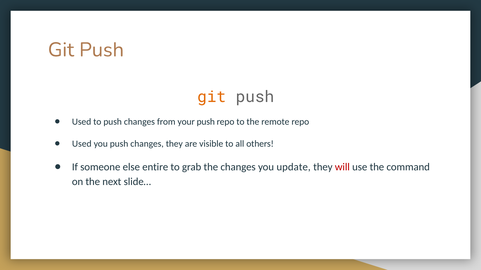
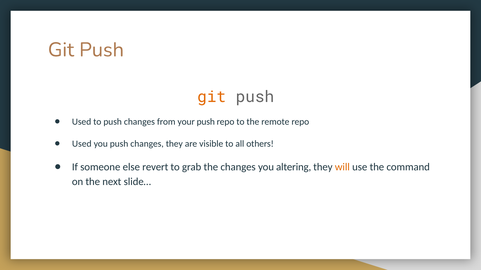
entire: entire -> revert
update: update -> altering
will colour: red -> orange
